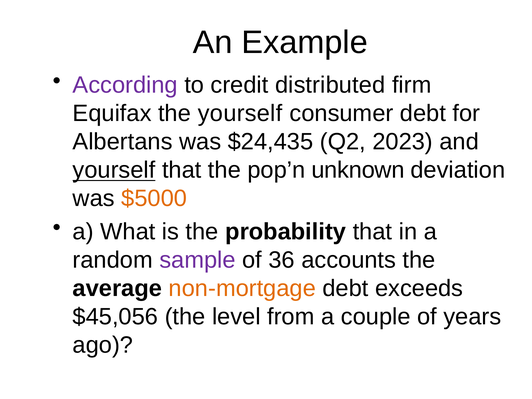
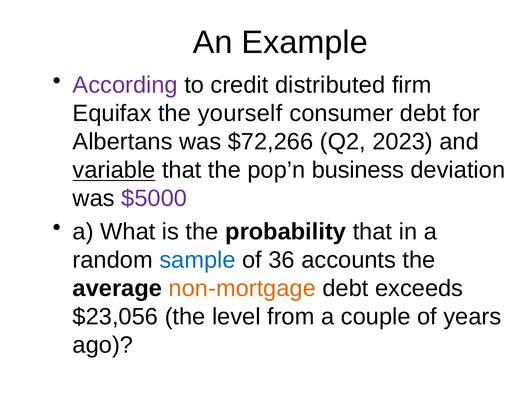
$24,435: $24,435 -> $72,266
yourself at (114, 170): yourself -> variable
unknown: unknown -> business
$5000 colour: orange -> purple
sample colour: purple -> blue
$45,056: $45,056 -> $23,056
